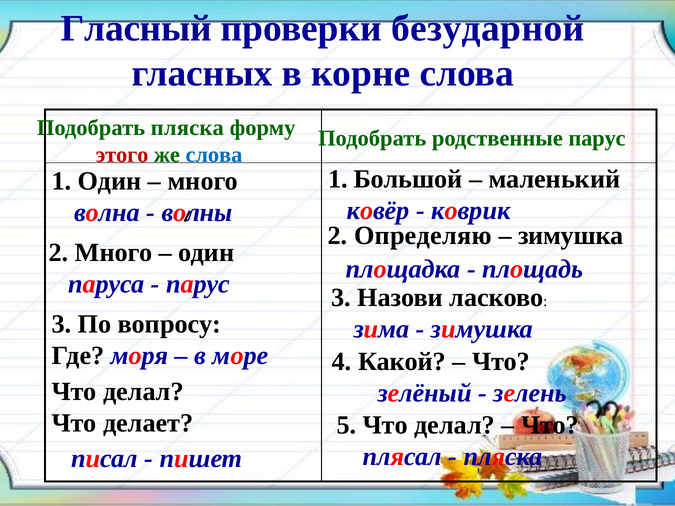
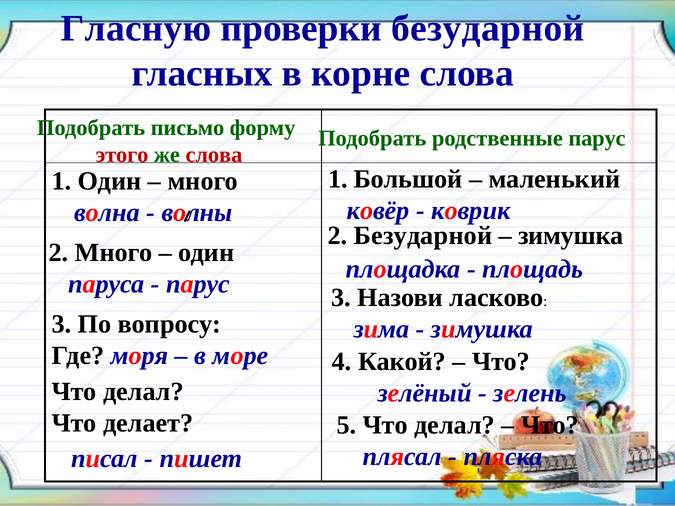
Гласный: Гласный -> Гласную
Подобрать пляска: пляска -> письмо
слова at (214, 155) colour: blue -> red
2 Определяю: Определяю -> Безударной
